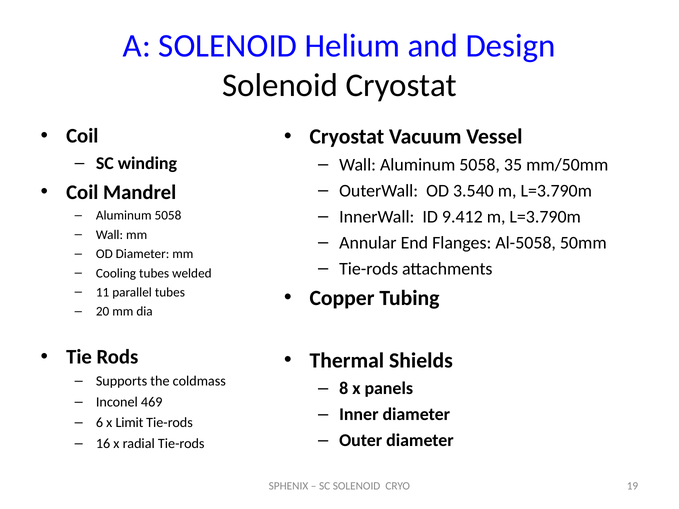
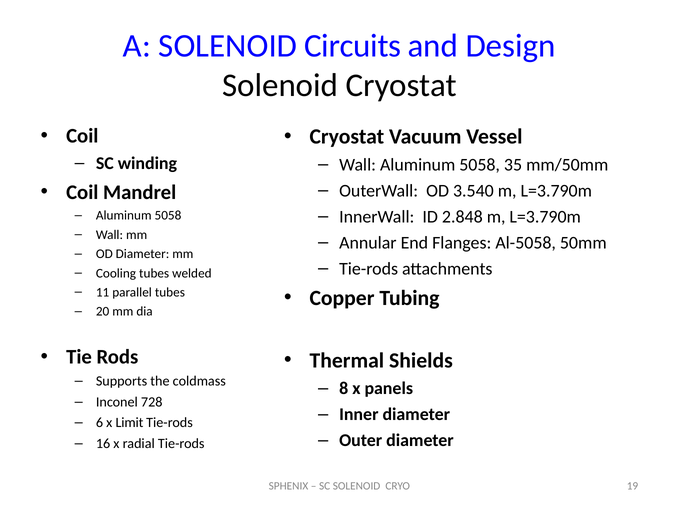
Helium: Helium -> Circuits
9.412: 9.412 -> 2.848
469: 469 -> 728
